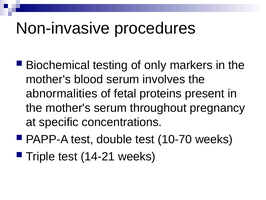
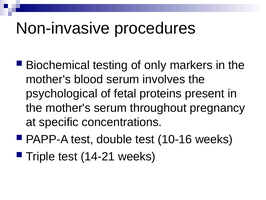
abnormalities: abnormalities -> psychological
10-70: 10-70 -> 10-16
